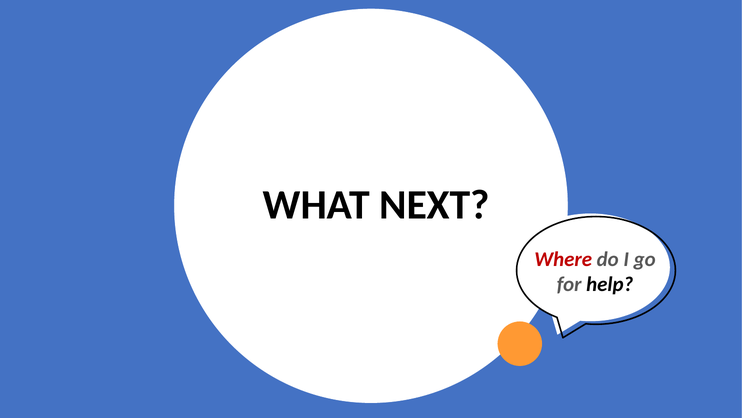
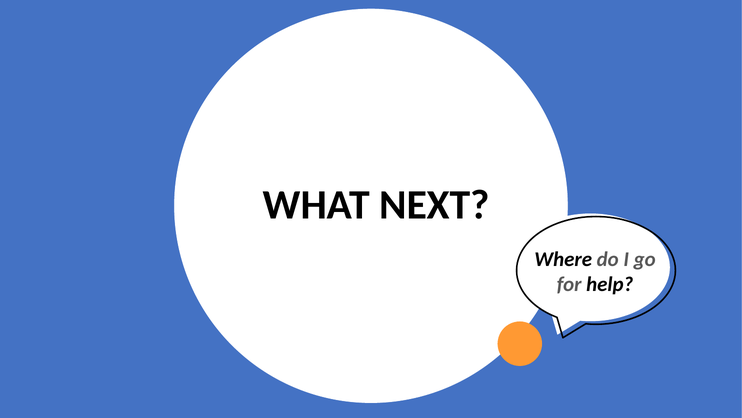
Where colour: red -> black
